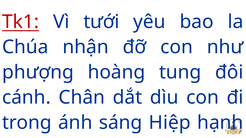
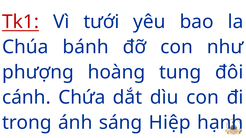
nhận: nhận -> bánh
Chân: Chân -> Chứa
